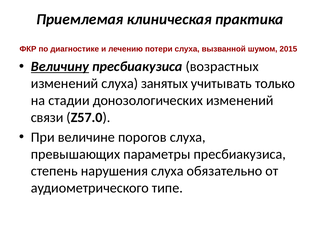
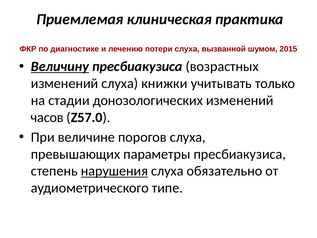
занятых: занятых -> книжки
связи: связи -> часов
нарушения underline: none -> present
